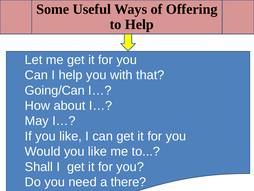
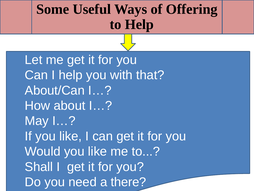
Going/Can: Going/Can -> About/Can
